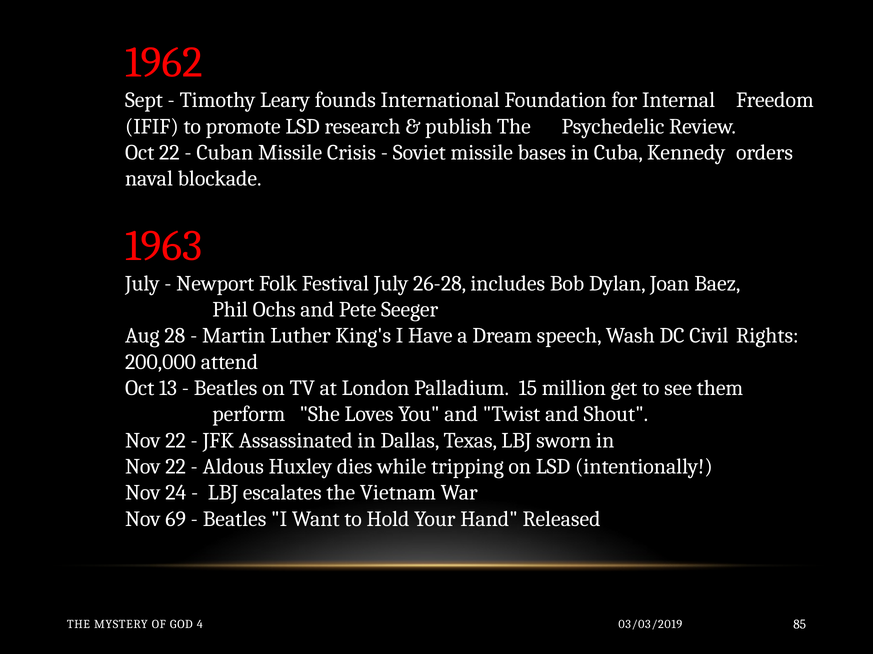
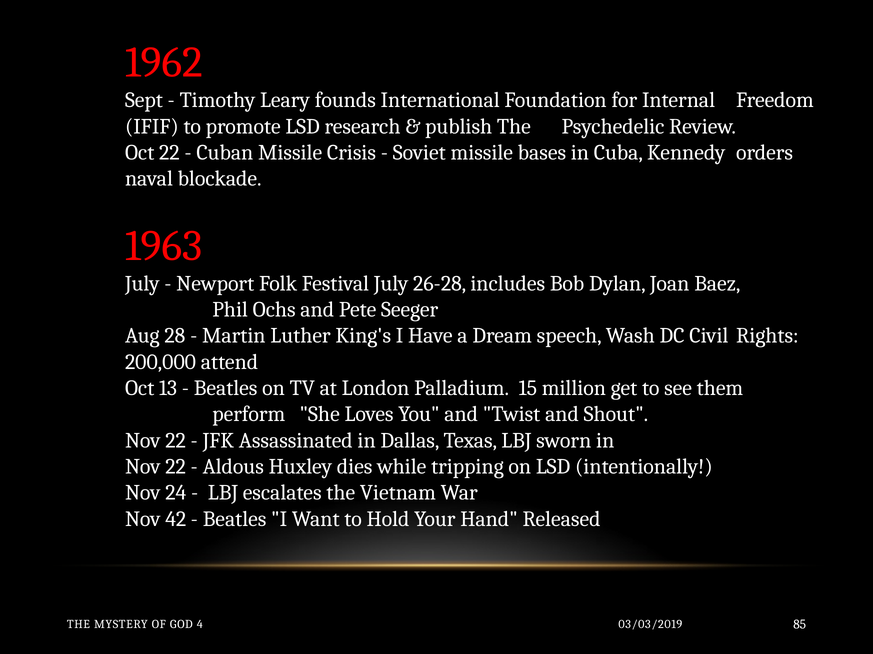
69: 69 -> 42
